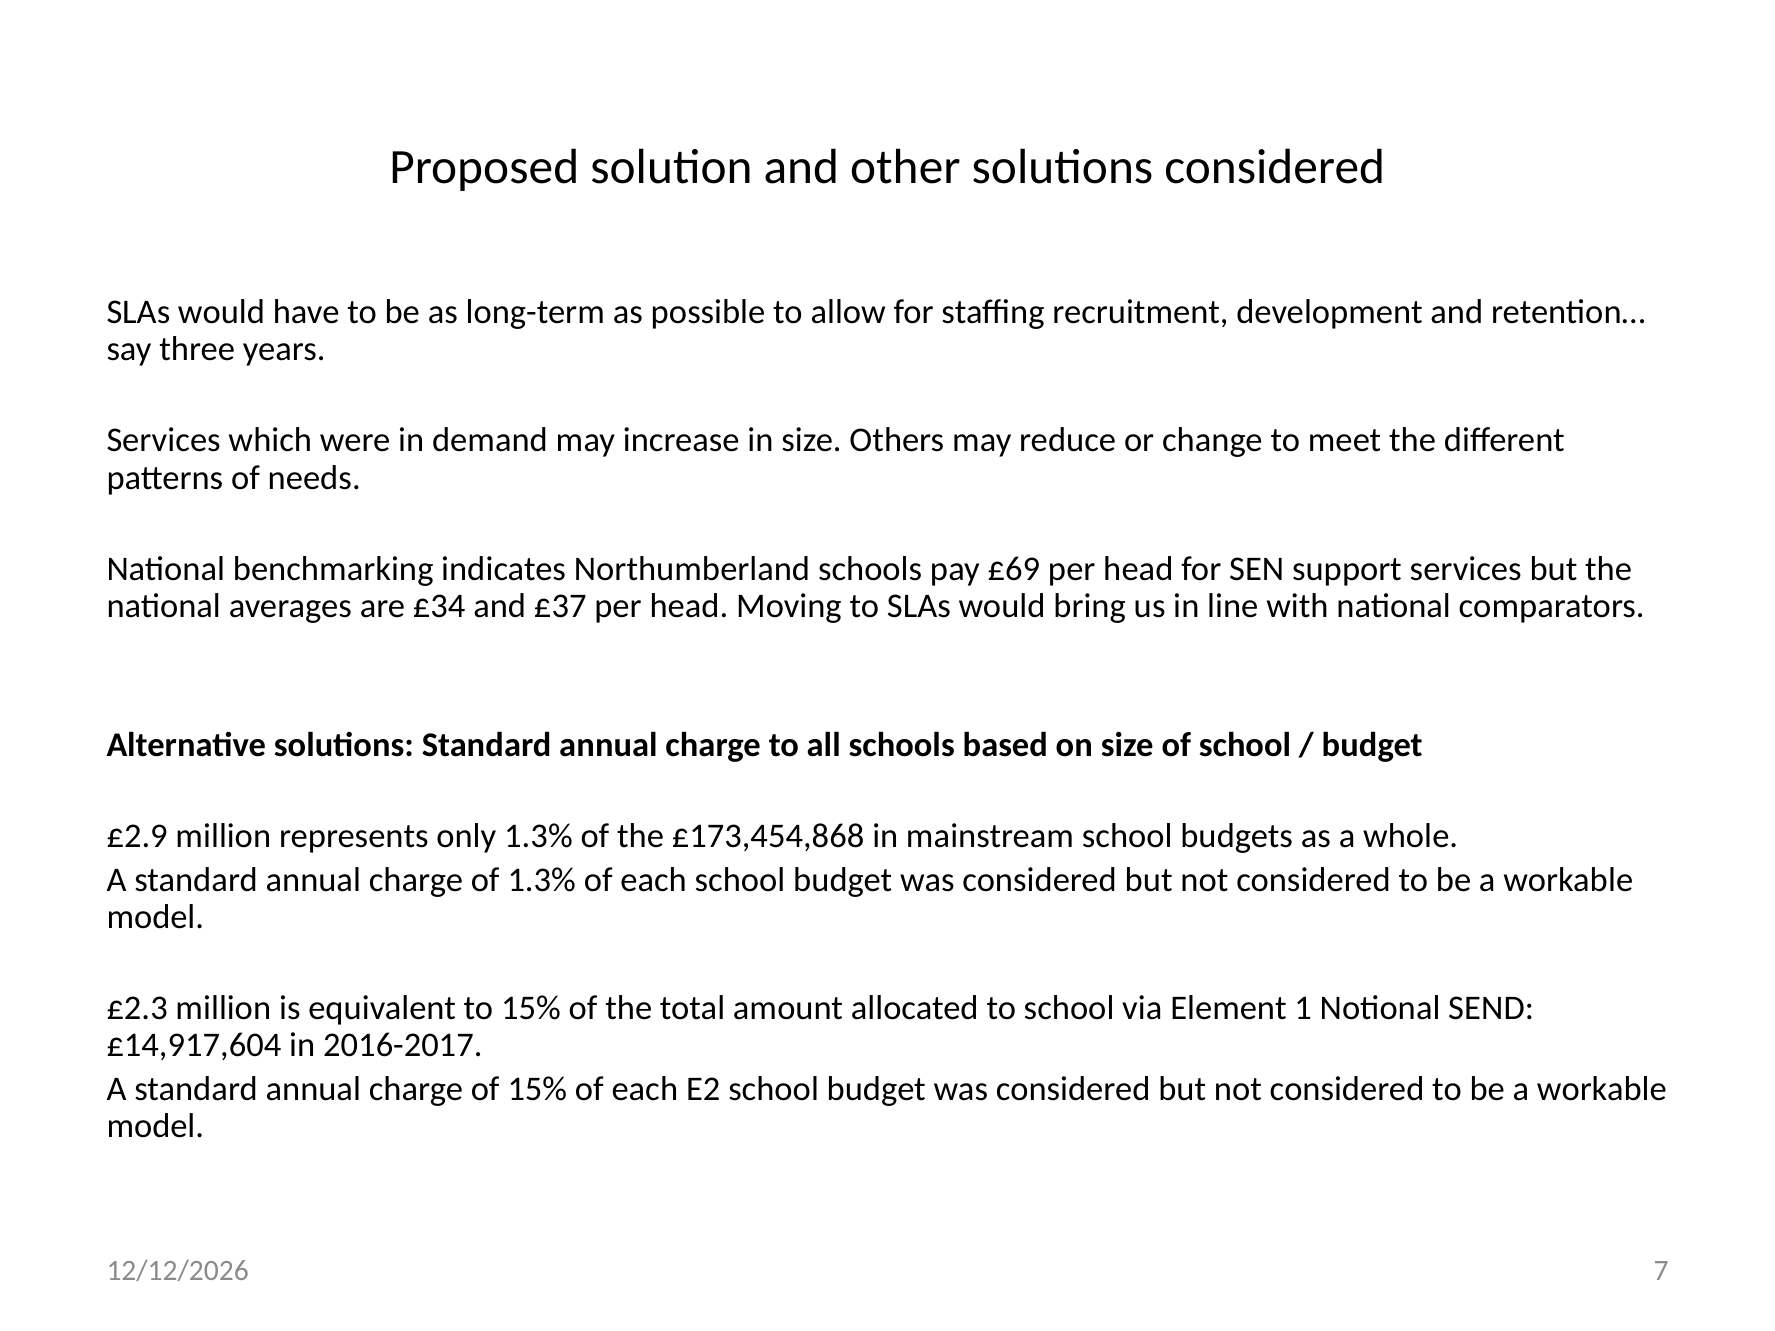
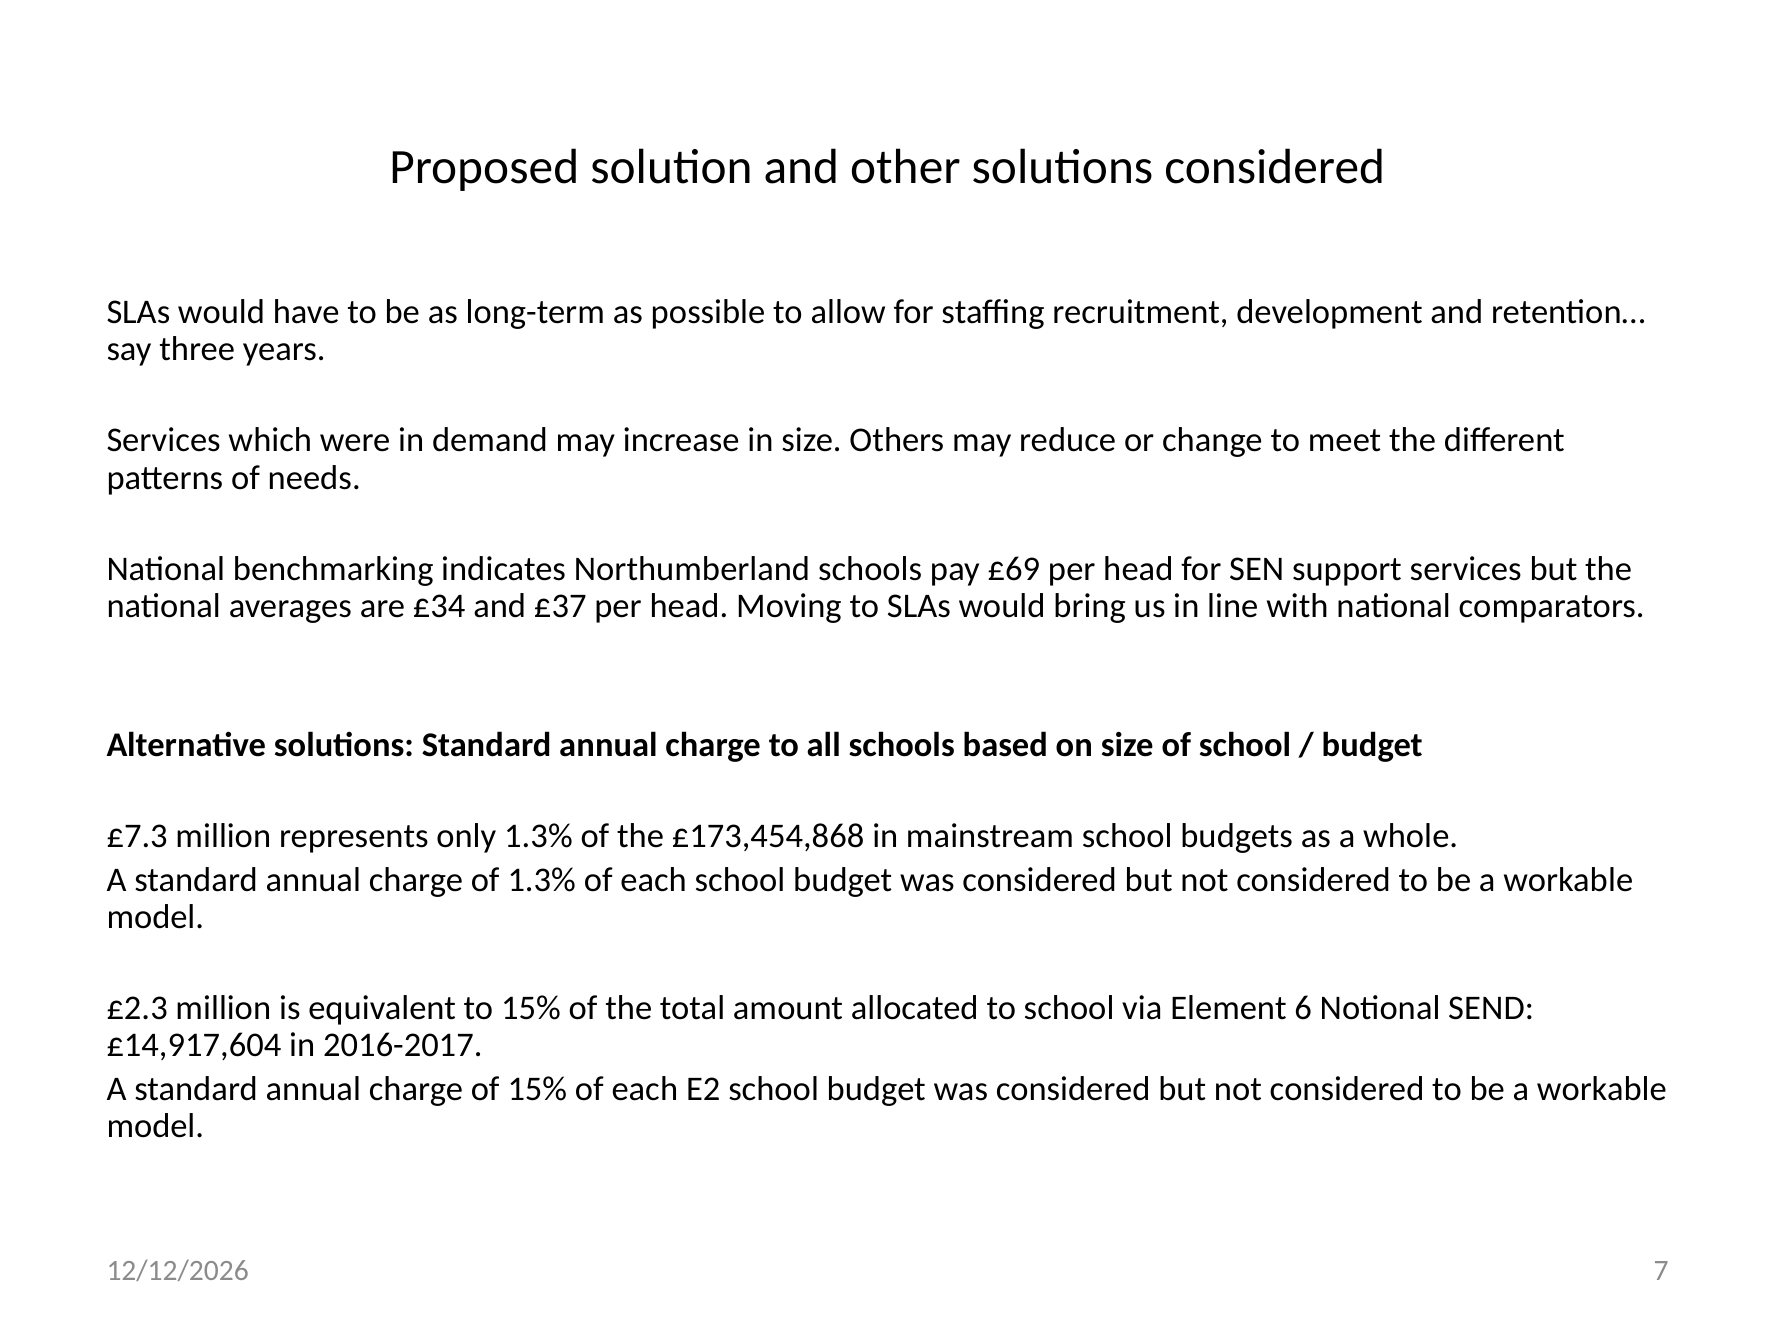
£2.9: £2.9 -> £7.3
1: 1 -> 6
